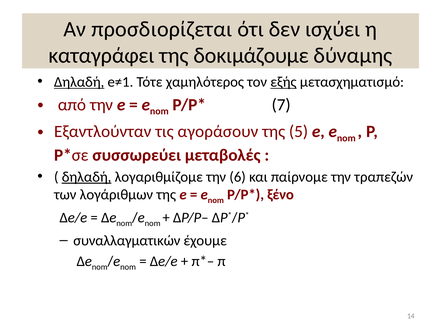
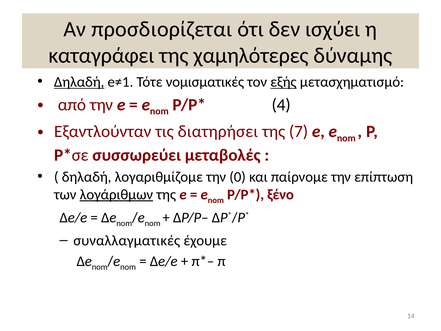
δοκιμάζουμε: δοκιμάζουμε -> χαμηλότερες
χαμηλότερος: χαμηλότερος -> νομισματικές
7: 7 -> 4
αγοράσουν: αγοράσουν -> διατηρήσει
5: 5 -> 7
δηλαδή at (87, 177) underline: present -> none
6: 6 -> 0
τραπεζών: τραπεζών -> επίπτωση
λογάριθμων underline: none -> present
συναλλαγματικών: συναλλαγματικών -> συναλλαγματικές
